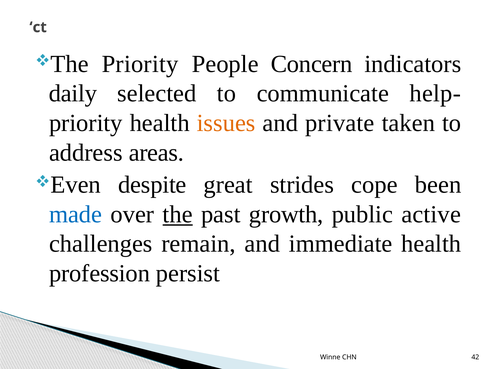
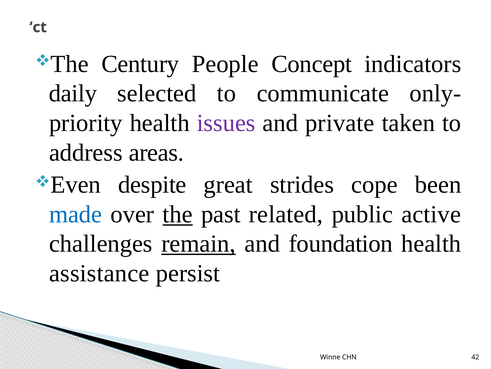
The Priority: Priority -> Century
Concern: Concern -> Concept
help-: help- -> only-
issues colour: orange -> purple
growth: growth -> related
remain underline: none -> present
immediate: immediate -> foundation
profession: profession -> assistance
